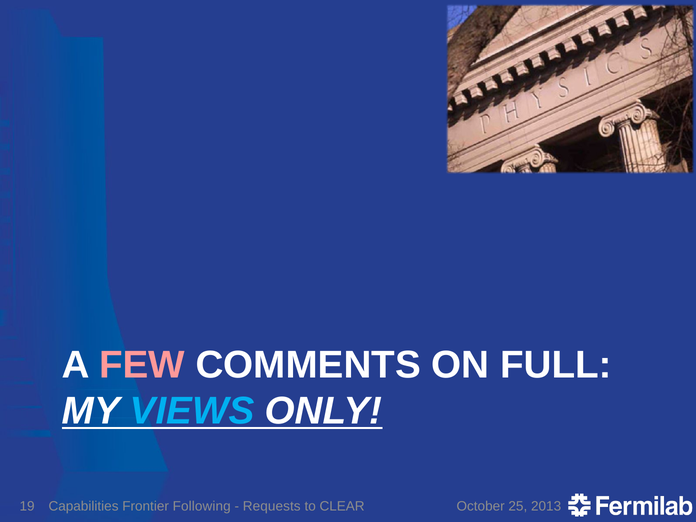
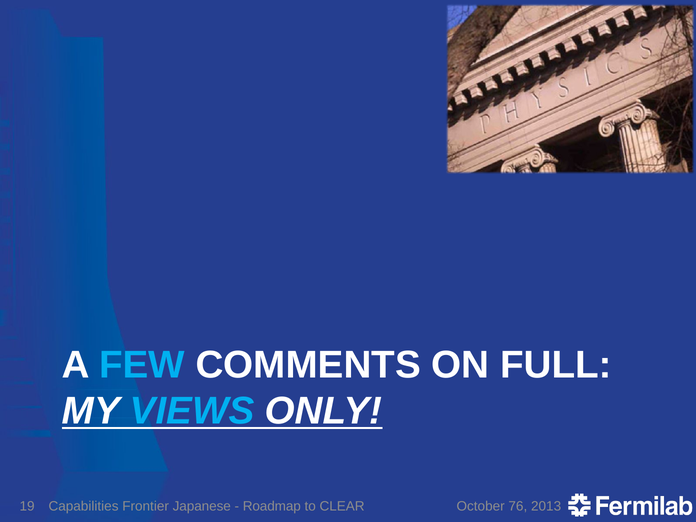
FEW colour: pink -> light blue
Following: Following -> Japanese
Requests: Requests -> Roadmap
25: 25 -> 76
